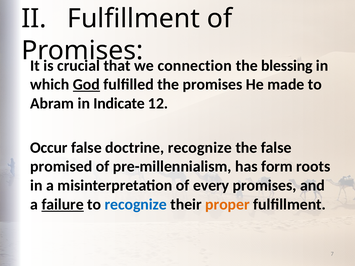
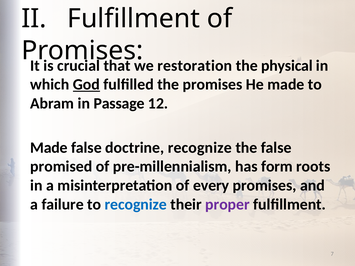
connection: connection -> restoration
blessing: blessing -> physical
Indicate: Indicate -> Passage
Occur at (49, 148): Occur -> Made
failure underline: present -> none
proper colour: orange -> purple
